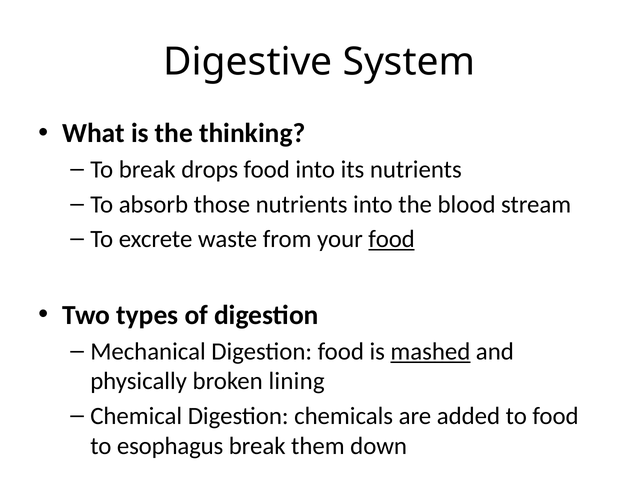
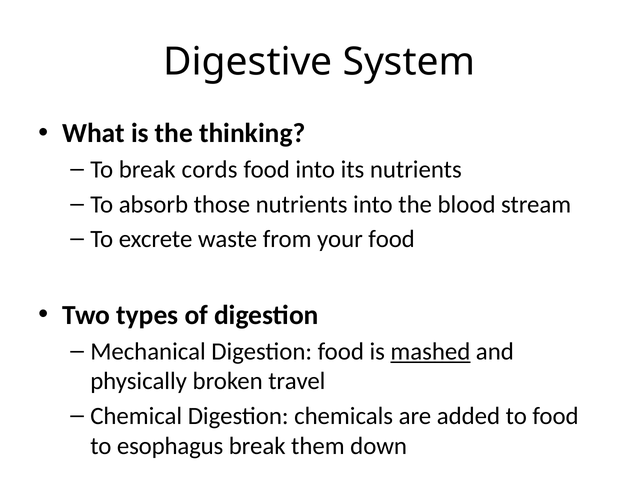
drops: drops -> cords
food at (392, 239) underline: present -> none
lining: lining -> travel
